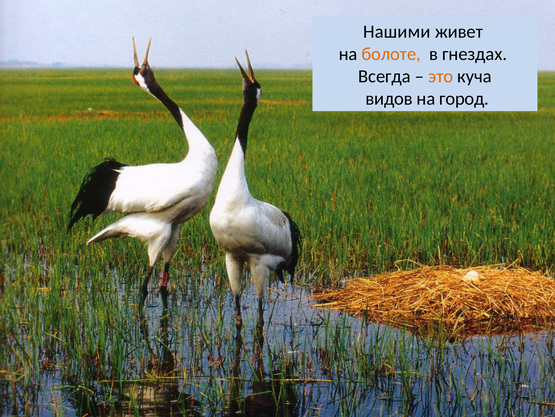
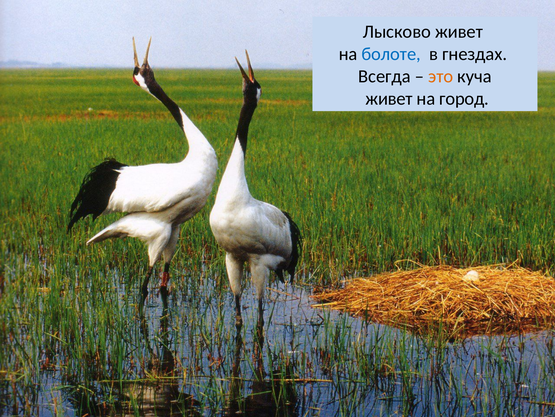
Нашими: Нашими -> Лысково
болоте colour: orange -> blue
видов at (389, 98): видов -> живет
